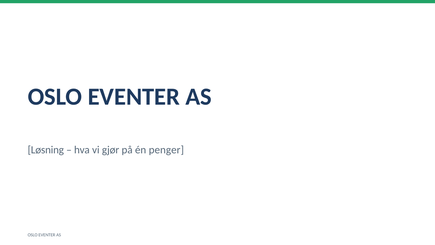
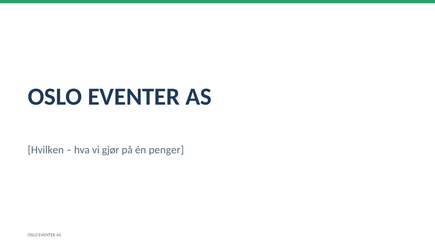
Løsning: Løsning -> Hvilken
